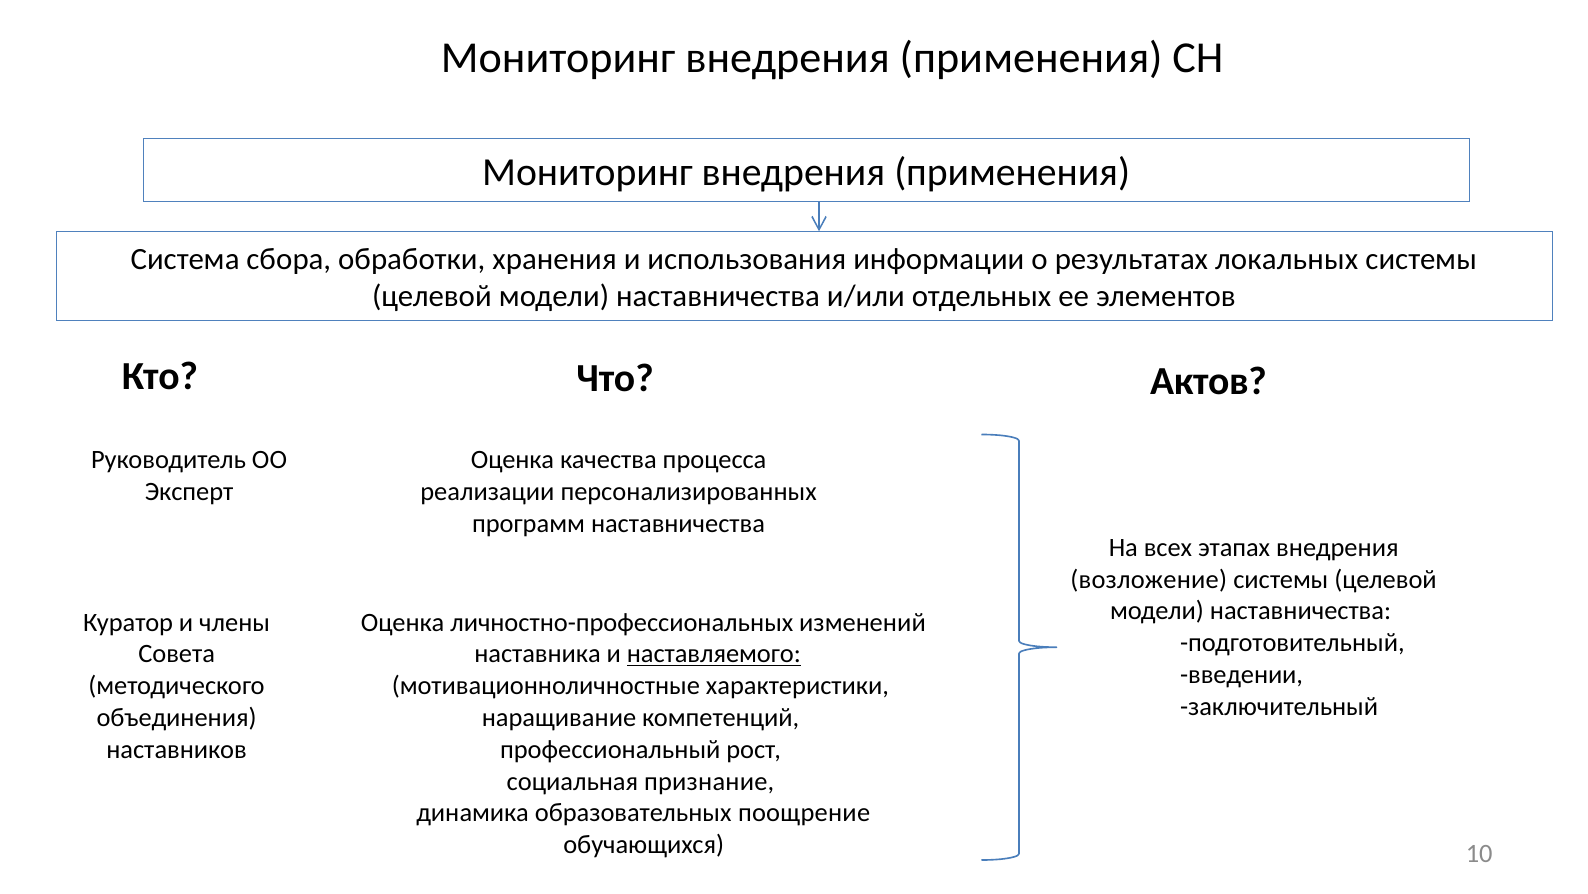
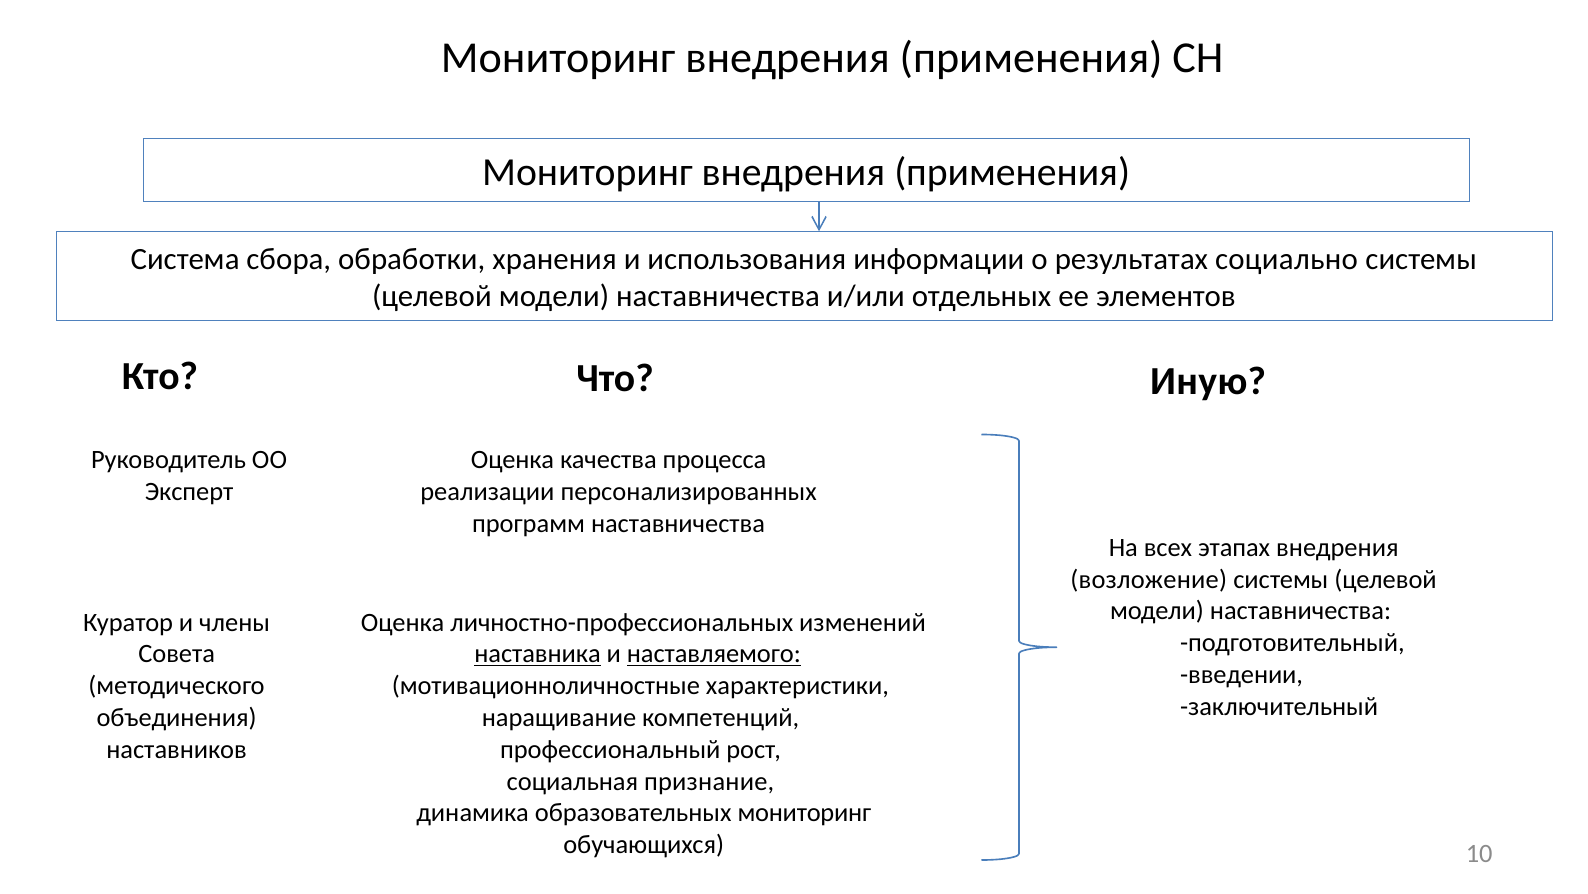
локальных: локальных -> социально
Актов: Актов -> Иную
наставника underline: none -> present
образовательных поощрение: поощрение -> мониторинг
